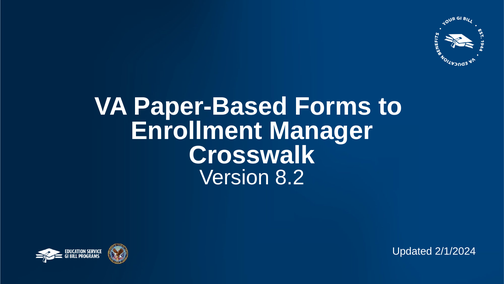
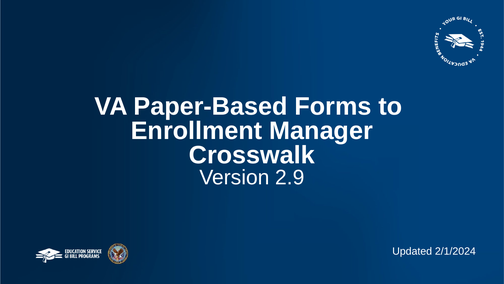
8.2: 8.2 -> 2.9
